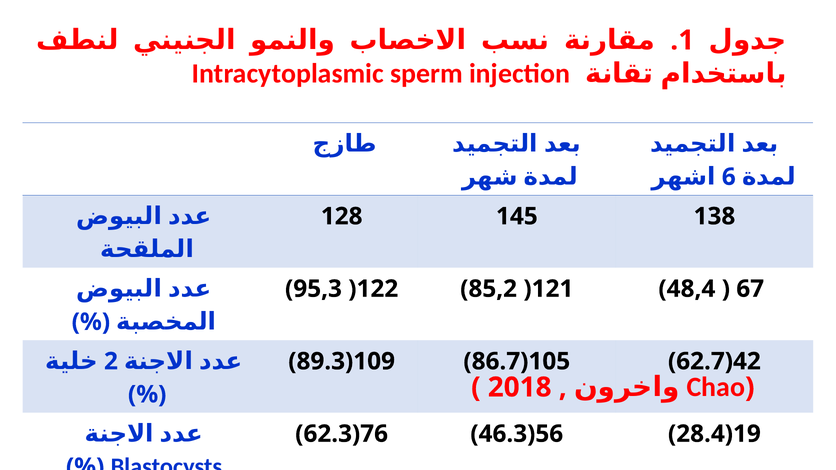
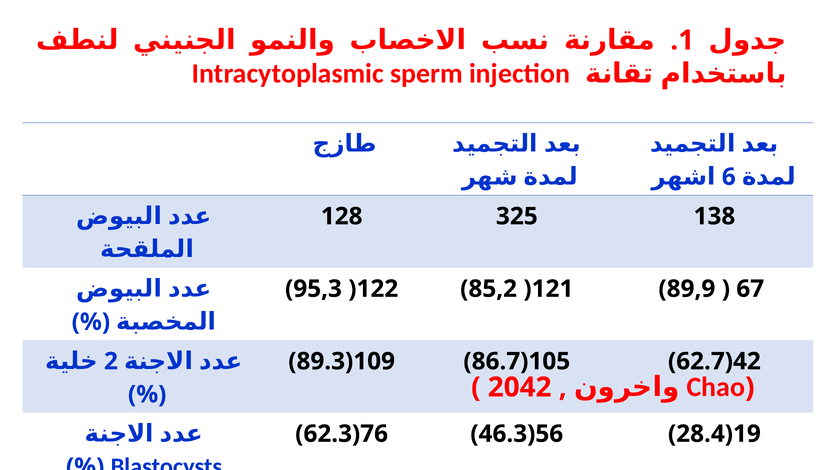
145: 145 -> 325
48,4: 48,4 -> 89,9
2018: 2018 -> 2042
